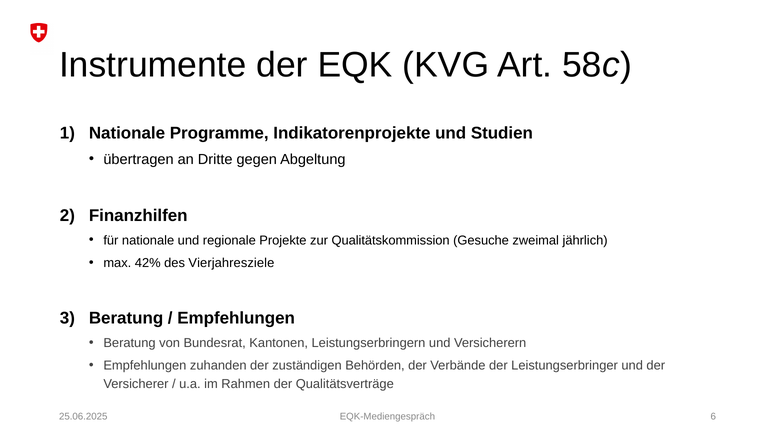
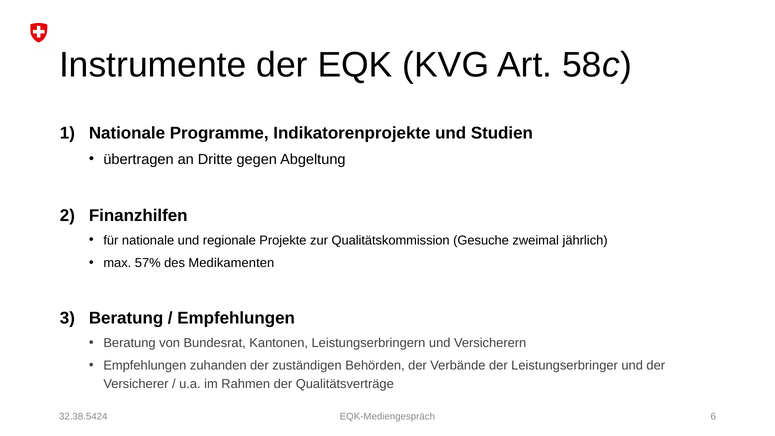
42%: 42% -> 57%
Vierjahresziele: Vierjahresziele -> Medikamenten
25.06.2025: 25.06.2025 -> 32.38.5424
